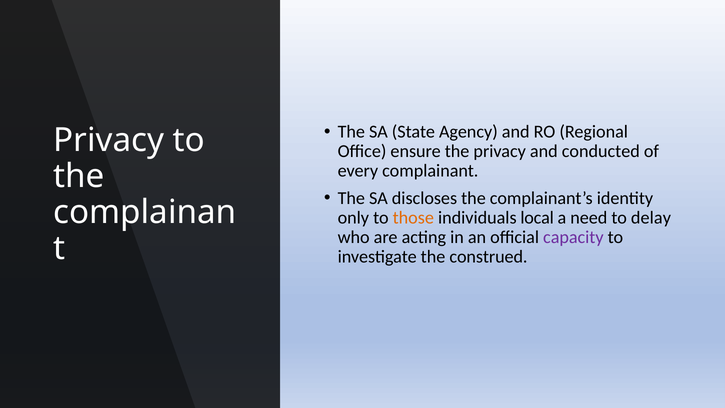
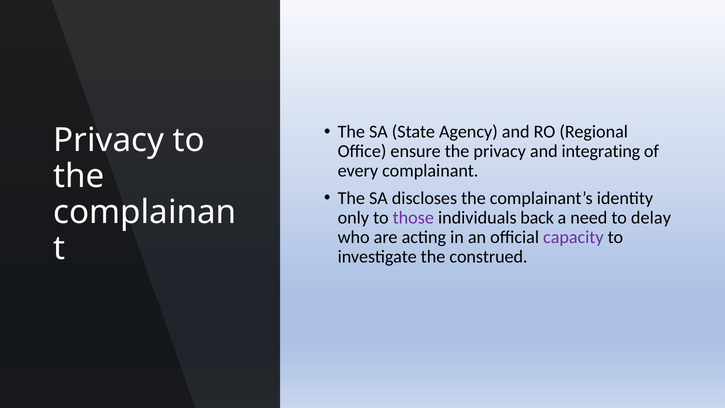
conducted: conducted -> integrating
those colour: orange -> purple
local: local -> back
